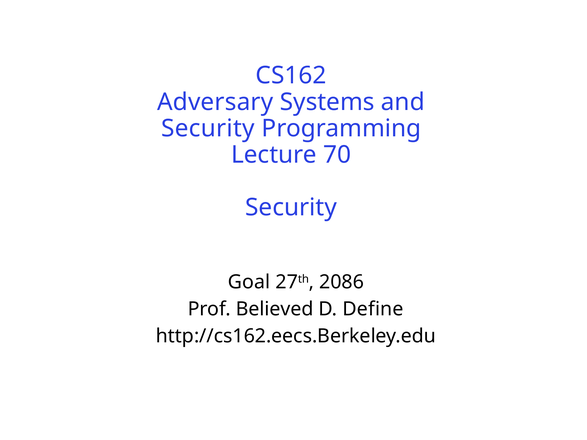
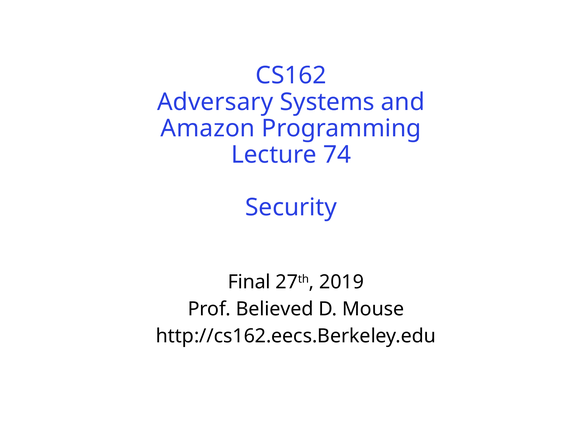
Security at (208, 128): Security -> Amazon
70: 70 -> 74
Goal: Goal -> Final
2086: 2086 -> 2019
Define: Define -> Mouse
